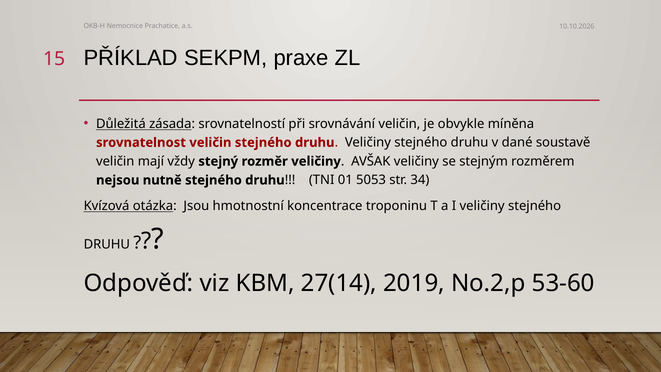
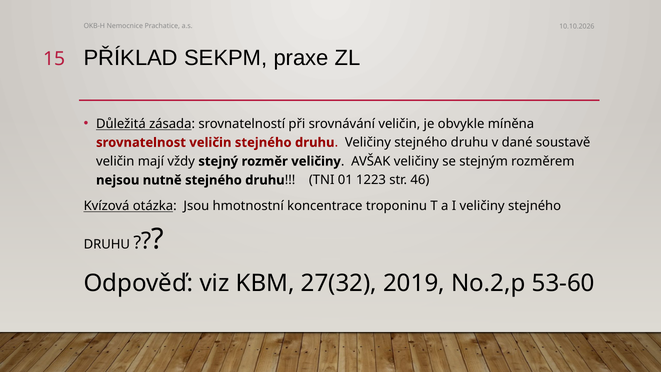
5053: 5053 -> 1223
34: 34 -> 46
27(14: 27(14 -> 27(32
